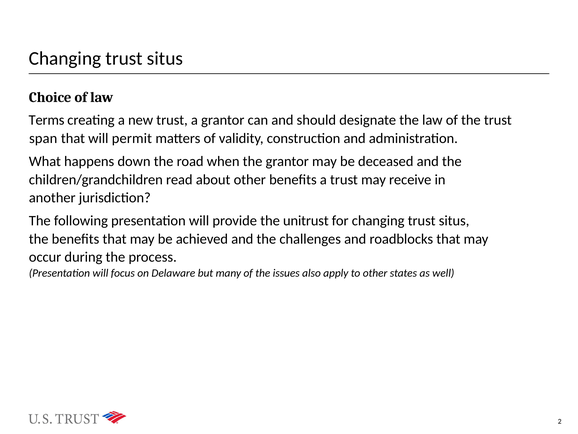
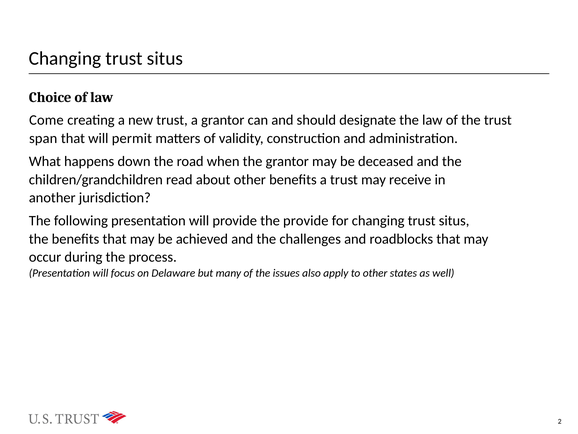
Terms: Terms -> Come
the unitrust: unitrust -> provide
